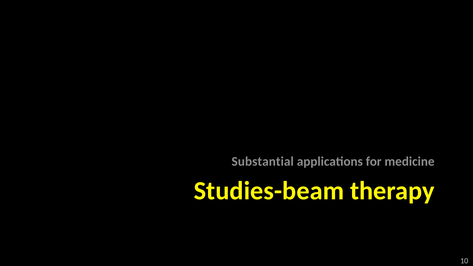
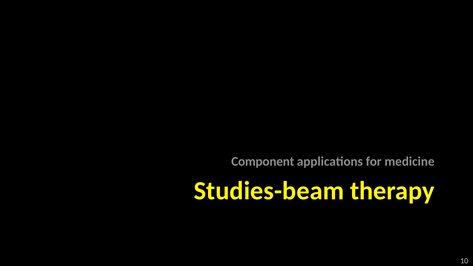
Substantial: Substantial -> Component
